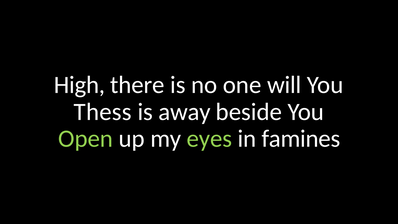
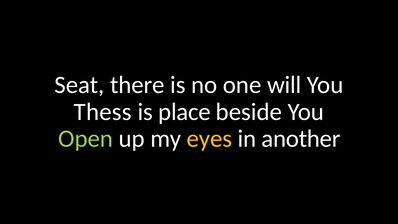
High: High -> Seat
away: away -> place
eyes colour: light green -> yellow
famines: famines -> another
